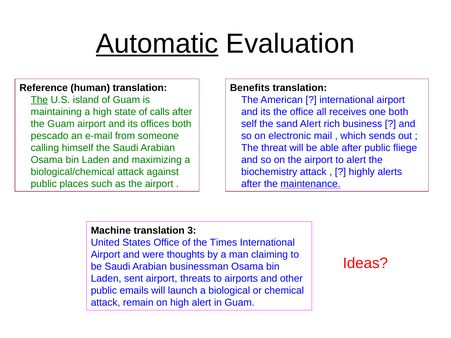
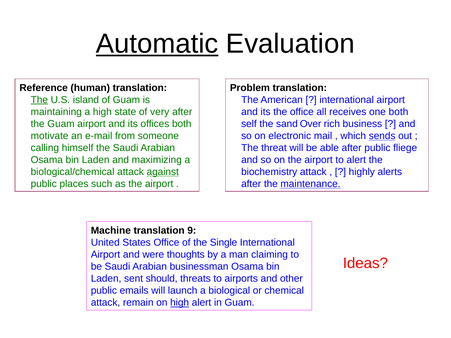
Benefits: Benefits -> Problem
calls: calls -> very
sand Alert: Alert -> Over
pescado: pescado -> motivate
sends underline: none -> present
against underline: none -> present
3: 3 -> 9
Times: Times -> Single
sent airport: airport -> should
high at (180, 303) underline: none -> present
